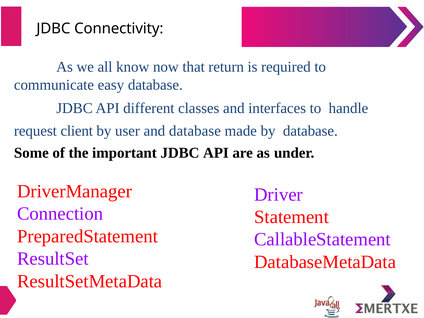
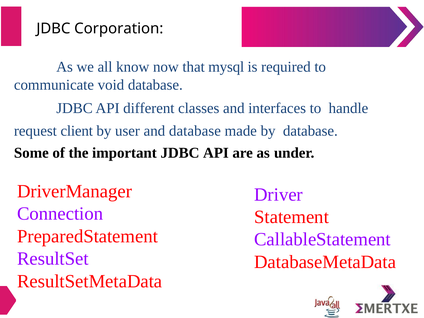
Connectivity: Connectivity -> Corporation
return: return -> mysql
easy: easy -> void
